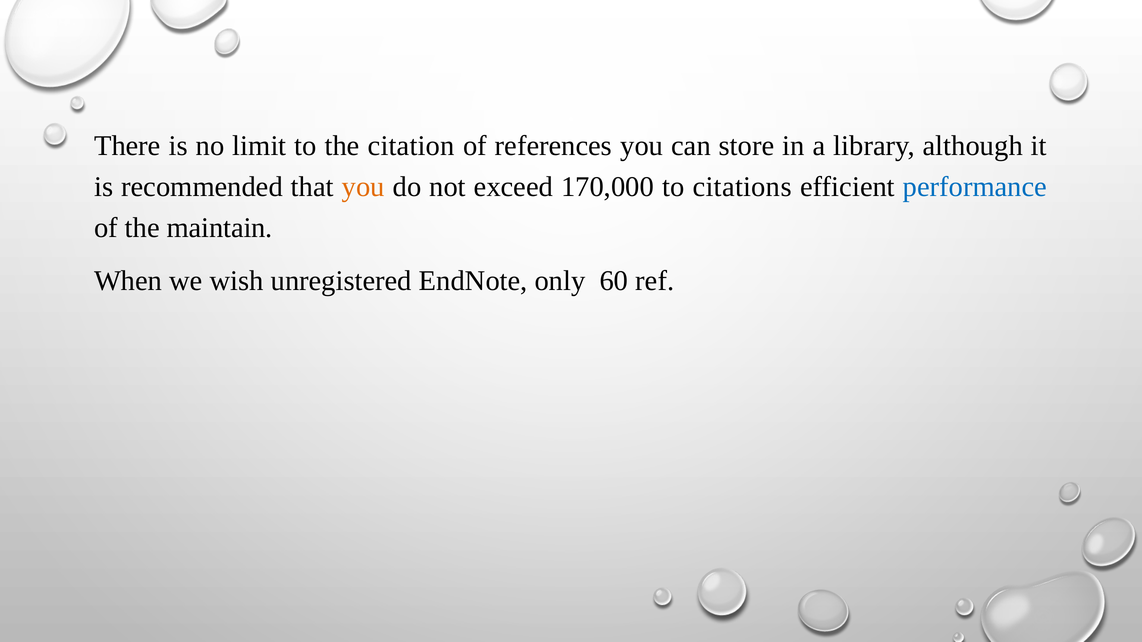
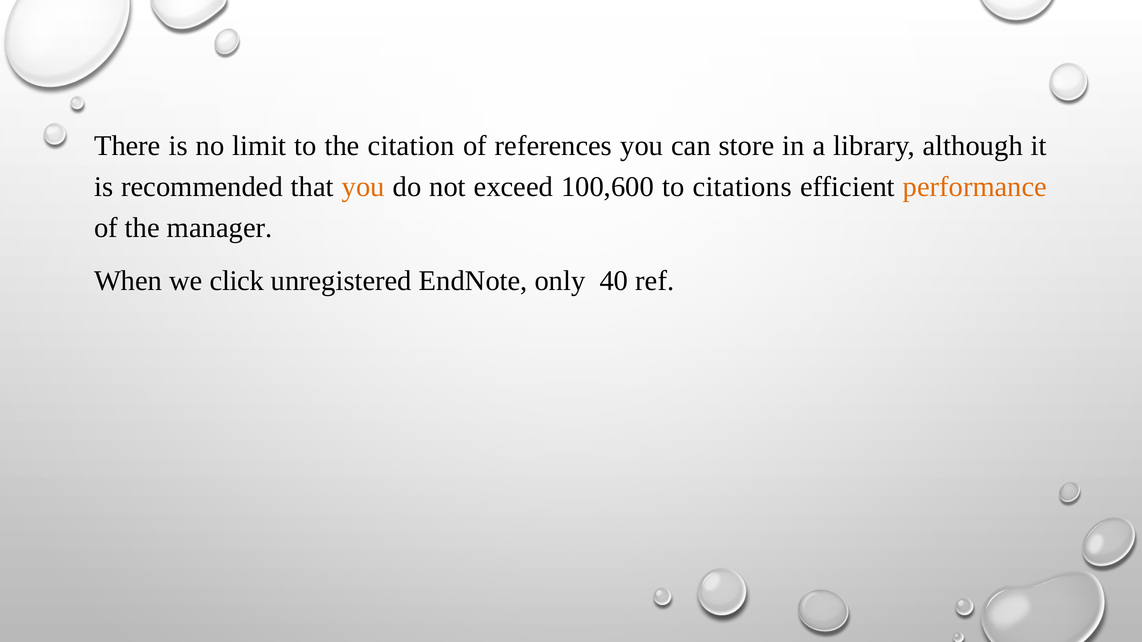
170,000: 170,000 -> 100,600
performance colour: blue -> orange
maintain: maintain -> manager
wish: wish -> click
60: 60 -> 40
